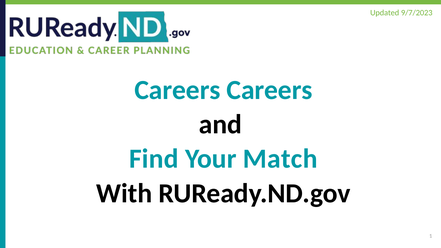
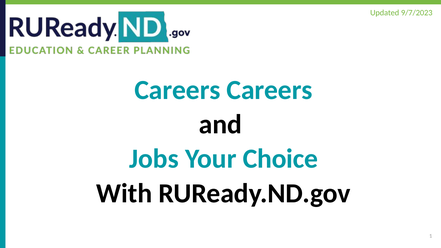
Find: Find -> Jobs
Match: Match -> Choice
